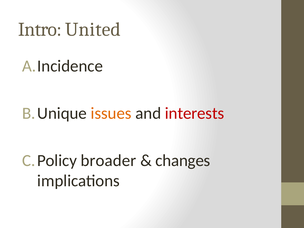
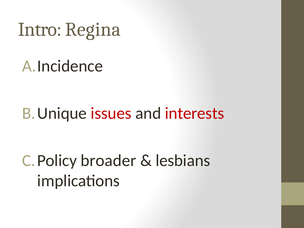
United: United -> Regina
issues colour: orange -> red
changes: changes -> lesbians
